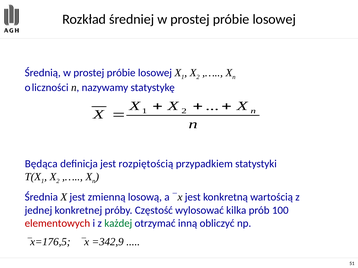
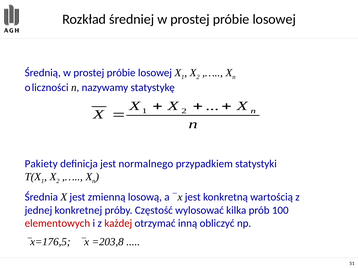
Będąca: Będąca -> Pakiety
rozpiętością: rozpiętością -> normalnego
każdej colour: green -> red
=342,9: =342,9 -> =203,8
